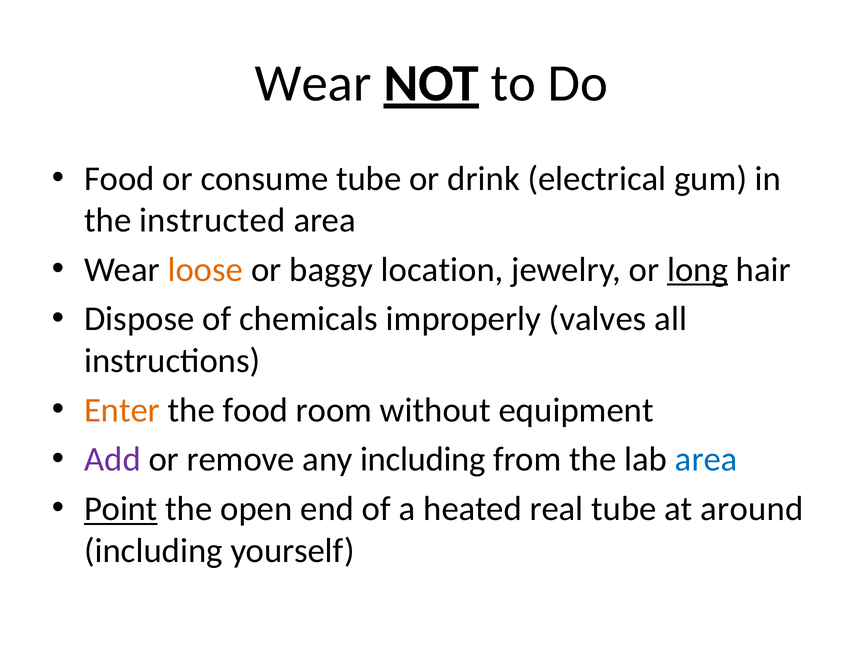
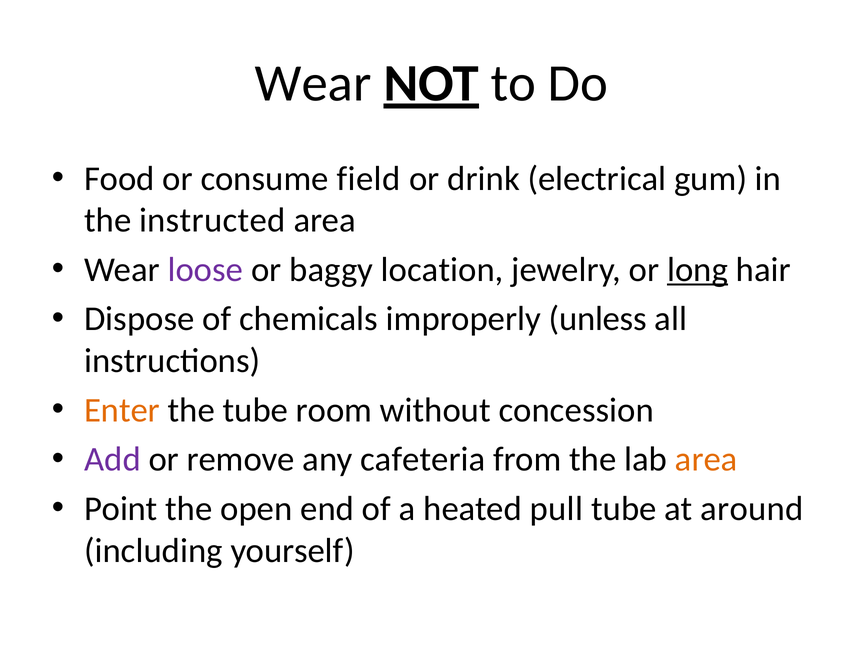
consume tube: tube -> field
loose colour: orange -> purple
valves: valves -> unless
the food: food -> tube
equipment: equipment -> concession
any including: including -> cafeteria
area at (706, 460) colour: blue -> orange
Point underline: present -> none
real: real -> pull
